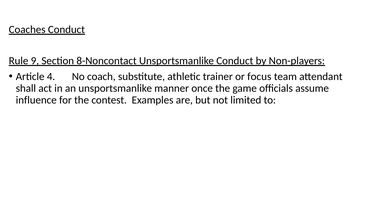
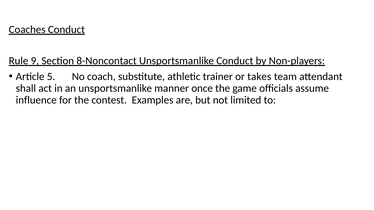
4: 4 -> 5
focus: focus -> takes
